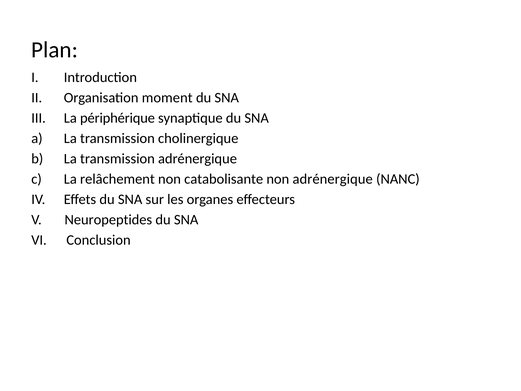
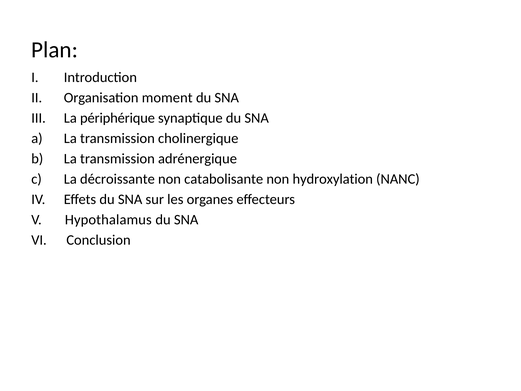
relâchement: relâchement -> décroissante
non adrénergique: adrénergique -> hydroxylation
Neuropeptides: Neuropeptides -> Hypothalamus
